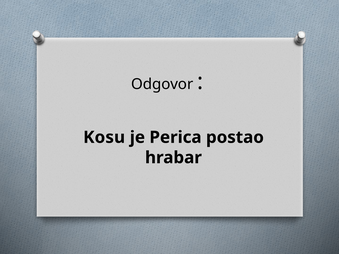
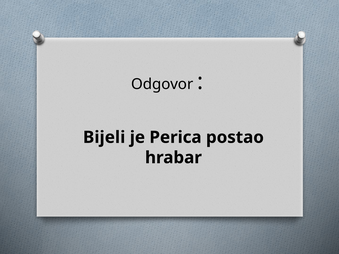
Kosu: Kosu -> Bijeli
